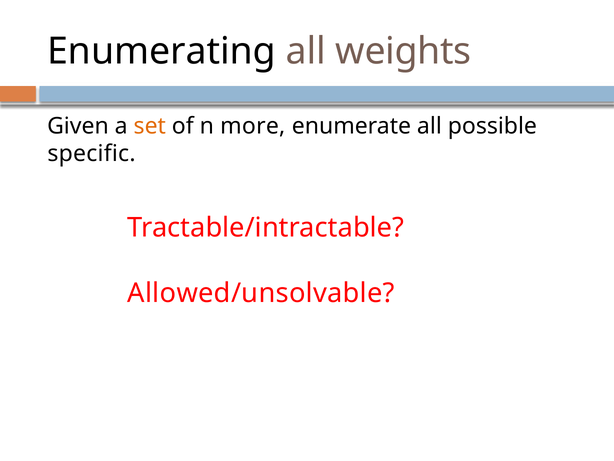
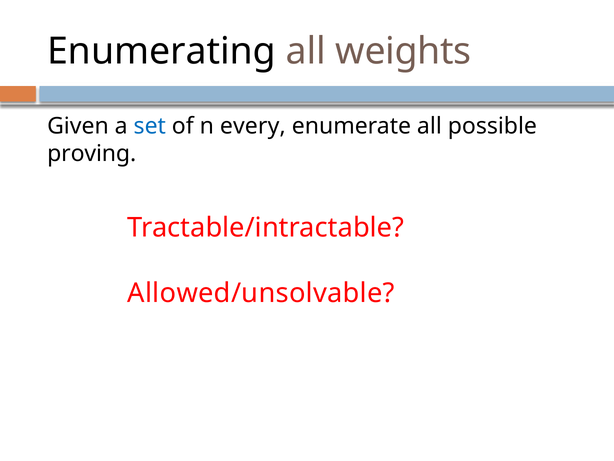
set colour: orange -> blue
more: more -> every
specific: specific -> proving
